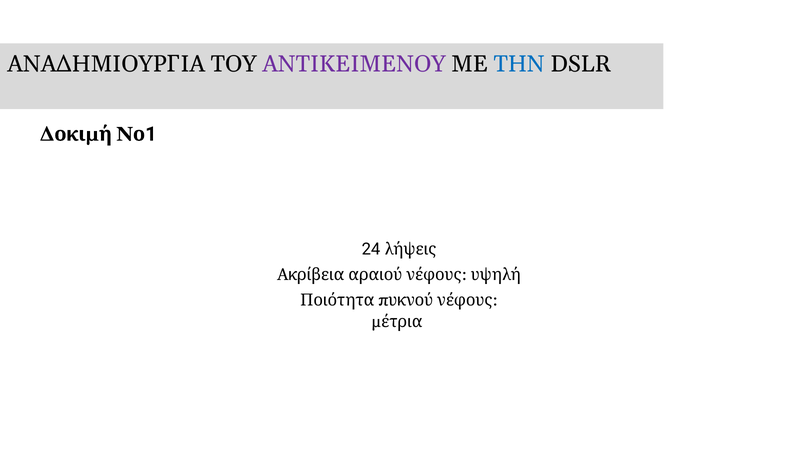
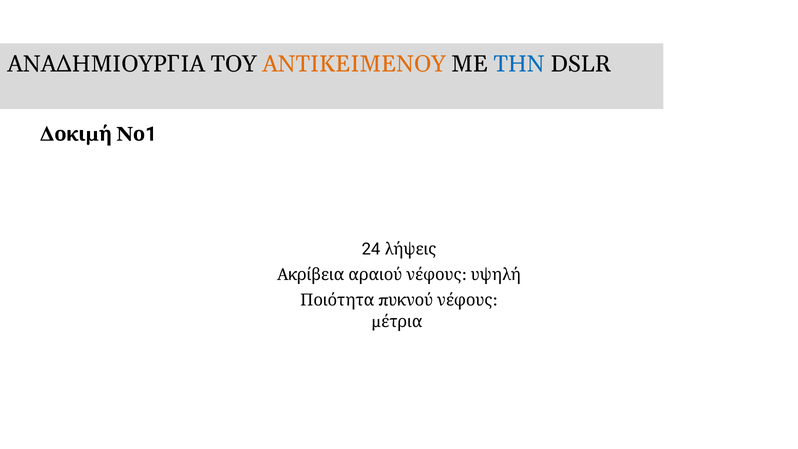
ΑΝΤΙΚΕΙΜΕΝΟΥ colour: purple -> orange
